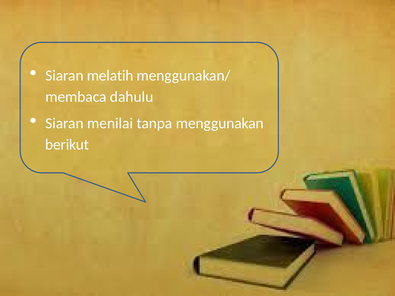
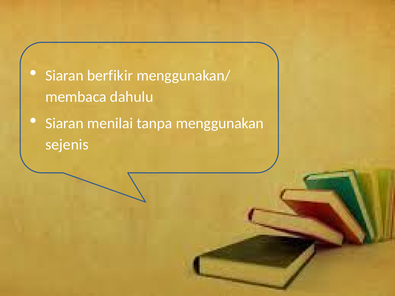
melatih: melatih -> berfikir
berikut: berikut -> sejenis
